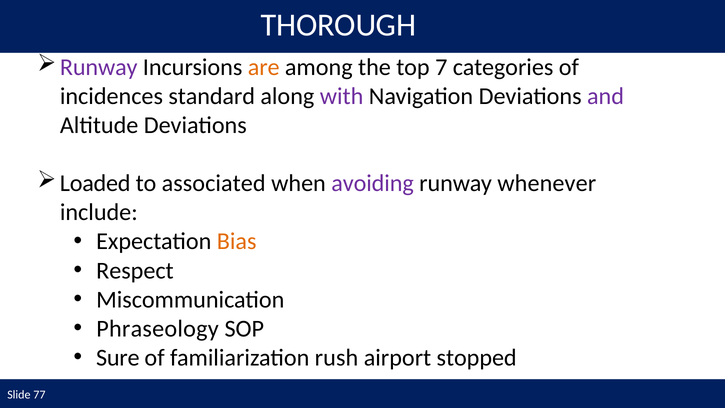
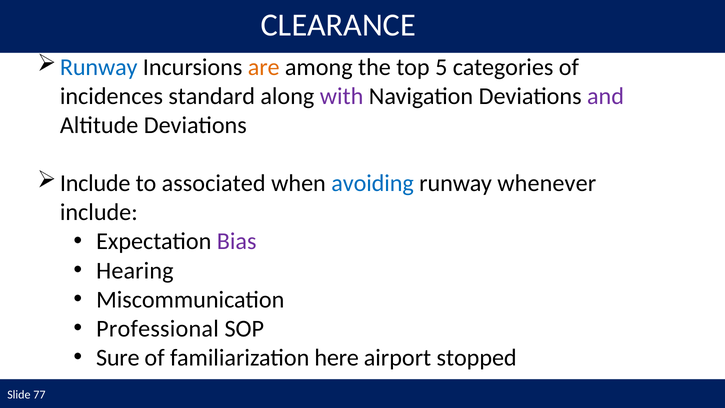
THOROUGH: THOROUGH -> CLEARANCE
Runway at (99, 67) colour: purple -> blue
7: 7 -> 5
Loaded at (95, 183): Loaded -> Include
avoiding colour: purple -> blue
Bias colour: orange -> purple
Respect: Respect -> Hearing
Phraseology: Phraseology -> Professional
rush: rush -> here
